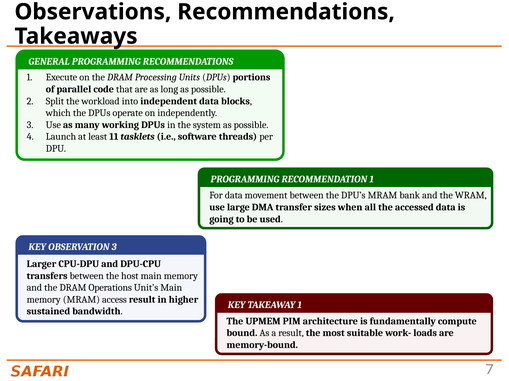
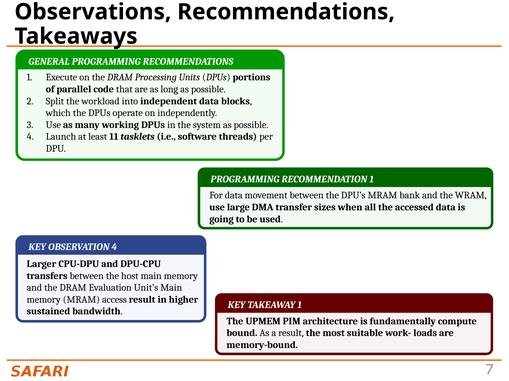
OBSERVATION 3: 3 -> 4
Operations: Operations -> Evaluation
